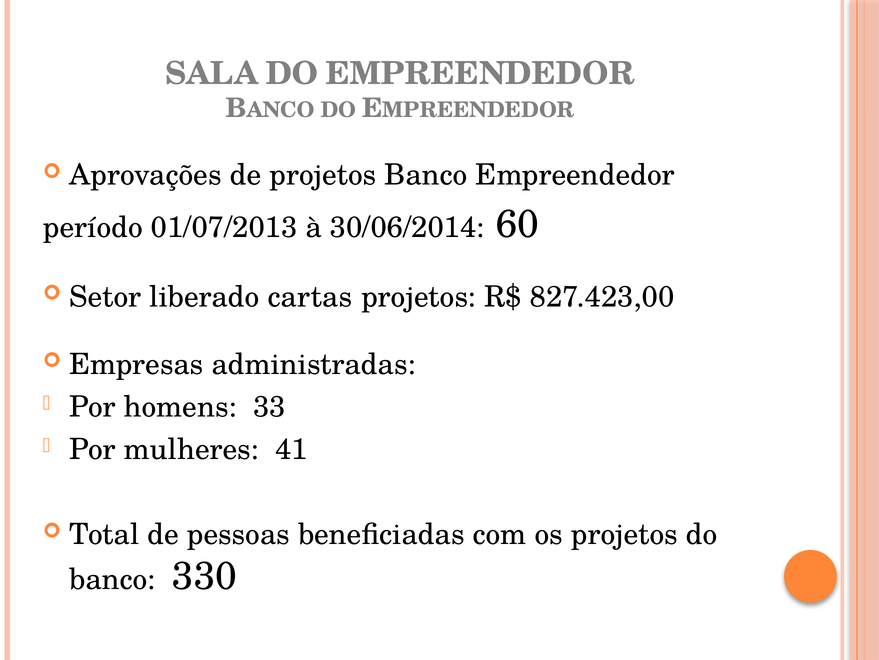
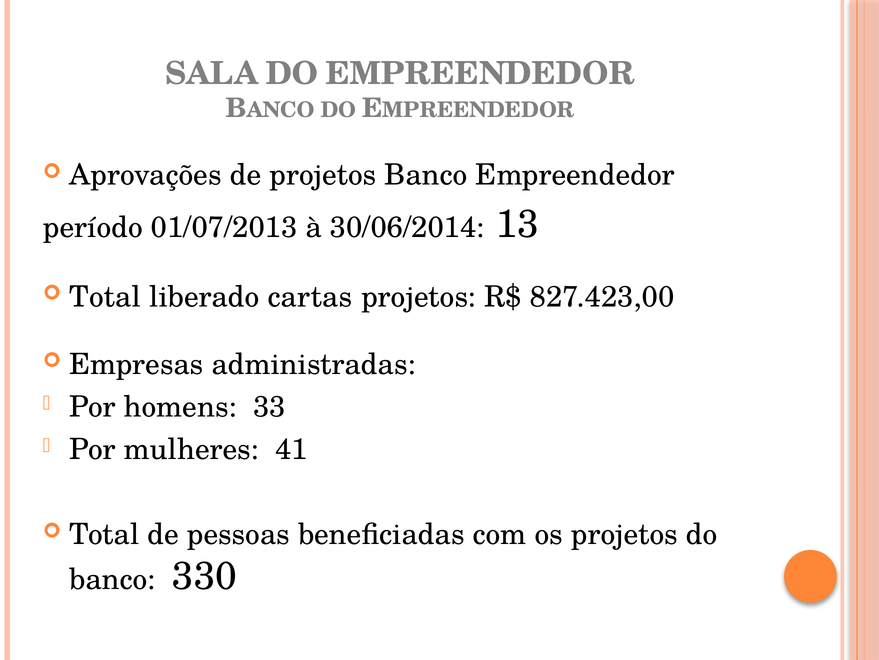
60: 60 -> 13
Setor at (105, 297): Setor -> Total
